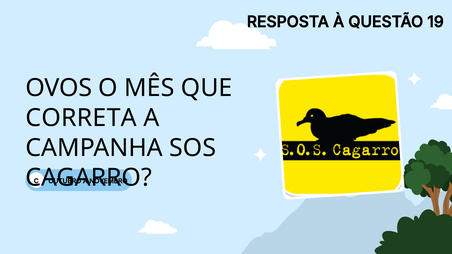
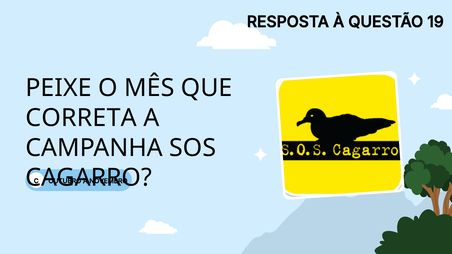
OVOS: OVOS -> PEIXE
